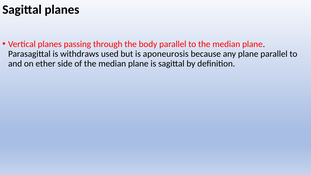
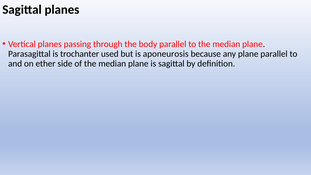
withdraws: withdraws -> trochanter
